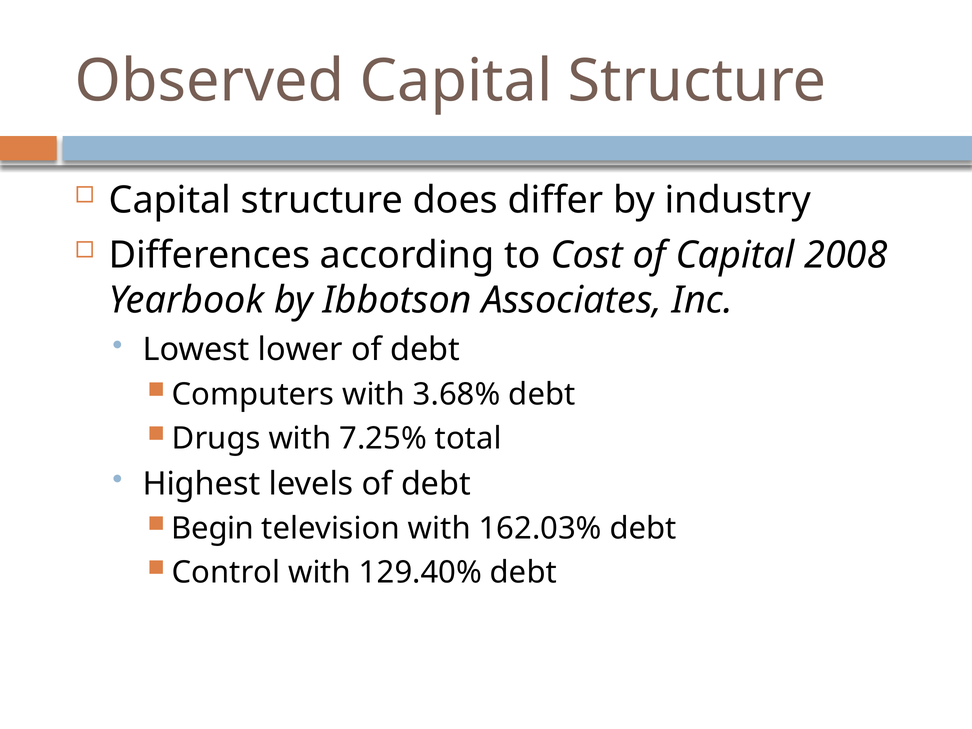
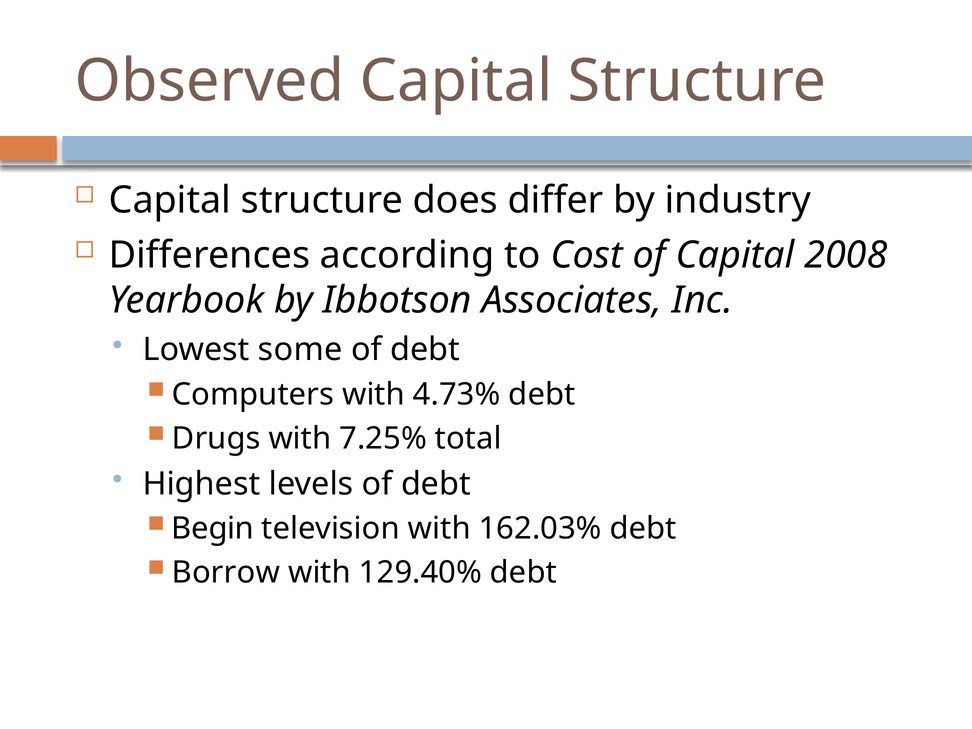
lower: lower -> some
3.68%: 3.68% -> 4.73%
Control: Control -> Borrow
